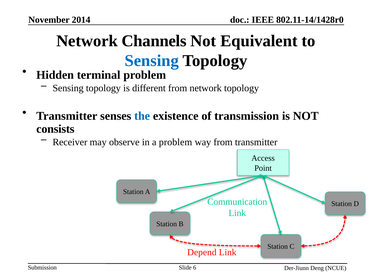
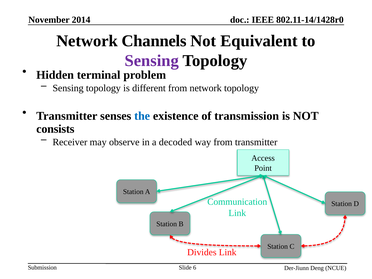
Sensing at (152, 61) colour: blue -> purple
a problem: problem -> decoded
Depend: Depend -> Divides
